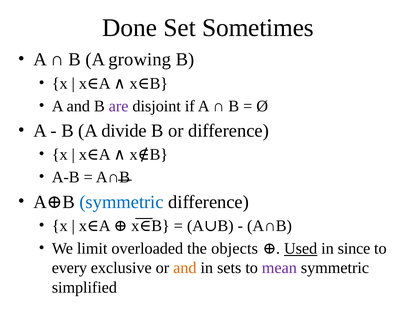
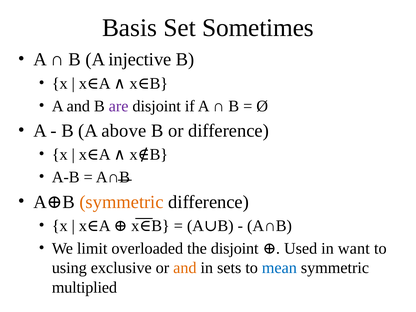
Done: Done -> Basis
growing: growing -> injective
divide: divide -> above
symmetric at (122, 202) colour: blue -> orange
the objects: objects -> disjoint
Used underline: present -> none
since: since -> want
every: every -> using
mean colour: purple -> blue
simplified: simplified -> multiplied
